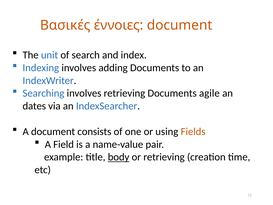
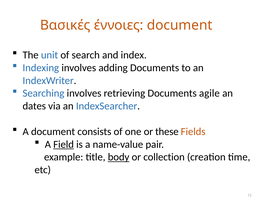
using: using -> these
Field underline: none -> present
or retrieving: retrieving -> collection
